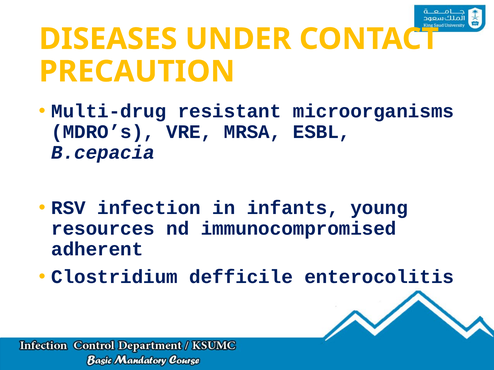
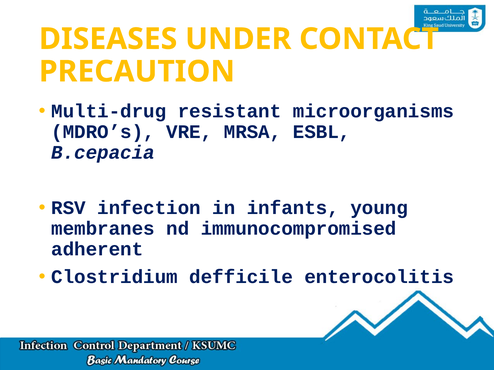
resources: resources -> membranes
